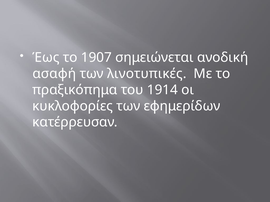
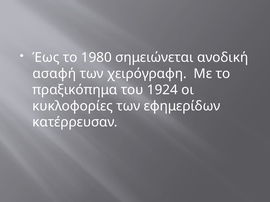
1907: 1907 -> 1980
λινοτυπικές: λινοτυπικές -> χειρόγραφη
1914: 1914 -> 1924
